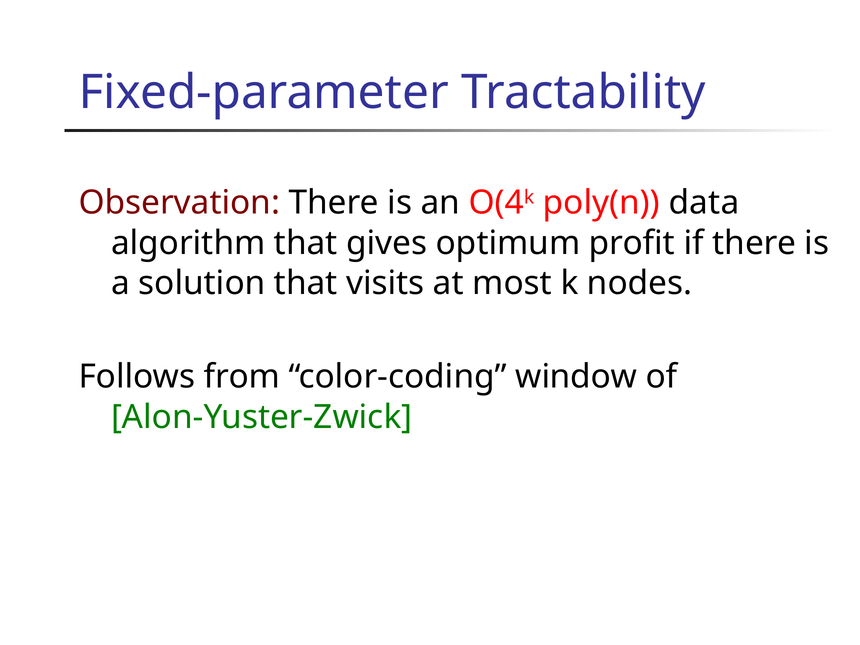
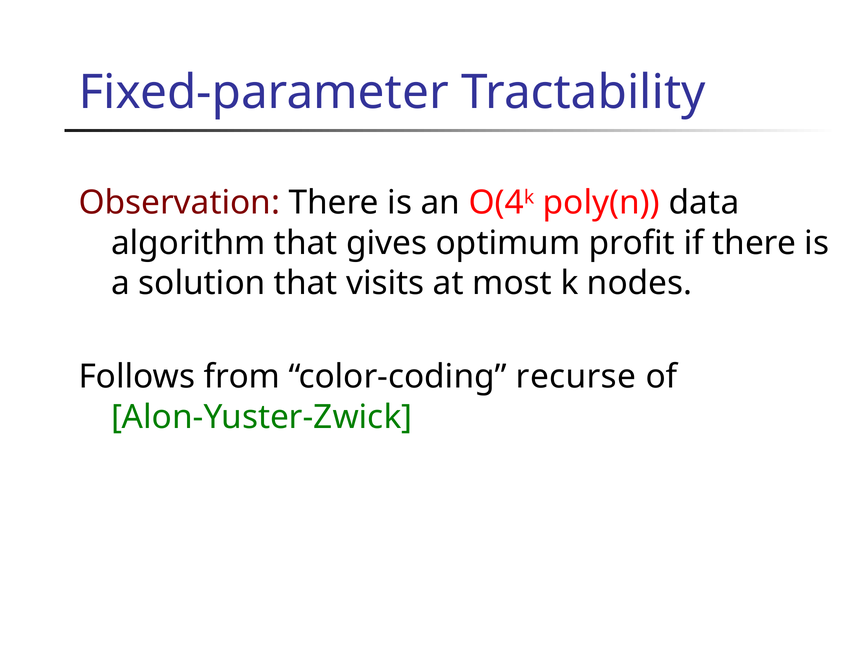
window: window -> recurse
